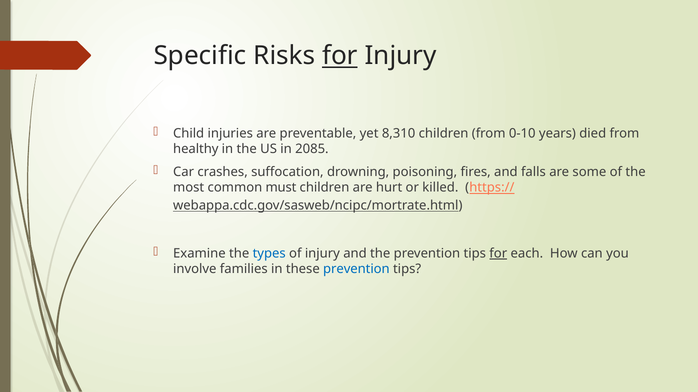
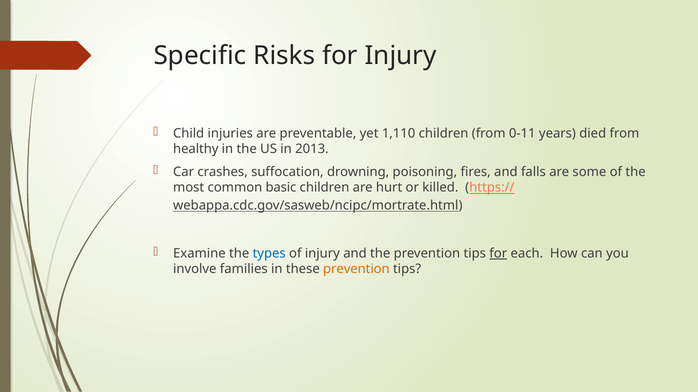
for at (340, 56) underline: present -> none
8,310: 8,310 -> 1,110
0-10: 0-10 -> 0-11
2085: 2085 -> 2013
must: must -> basic
prevention at (356, 270) colour: blue -> orange
